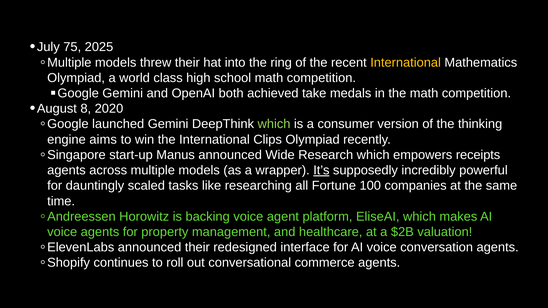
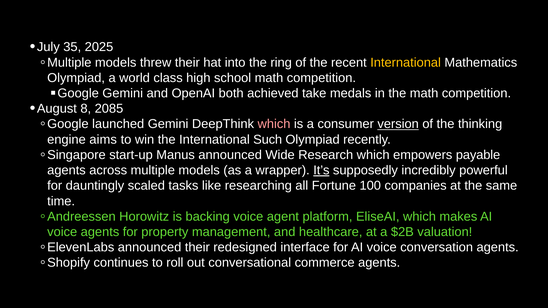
75: 75 -> 35
2020: 2020 -> 2085
which at (274, 124) colour: light green -> pink
version underline: none -> present
Clips: Clips -> Such
receipts: receipts -> payable
